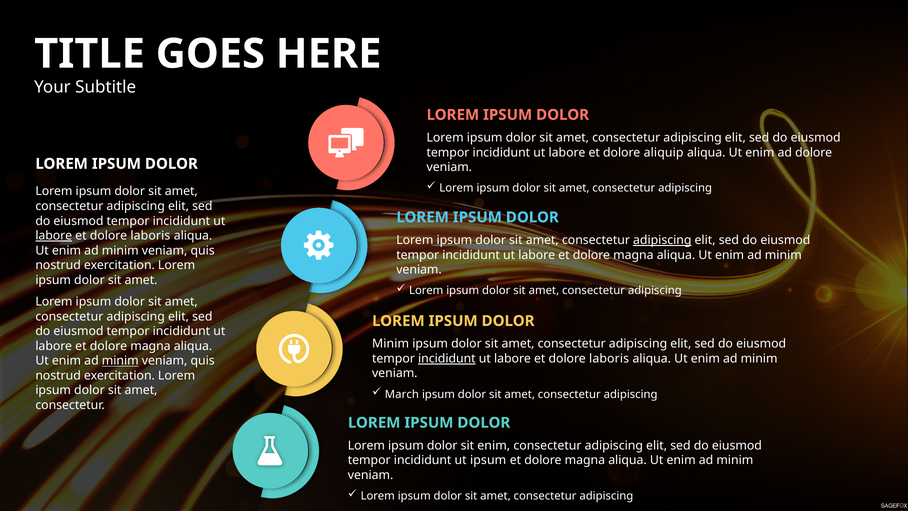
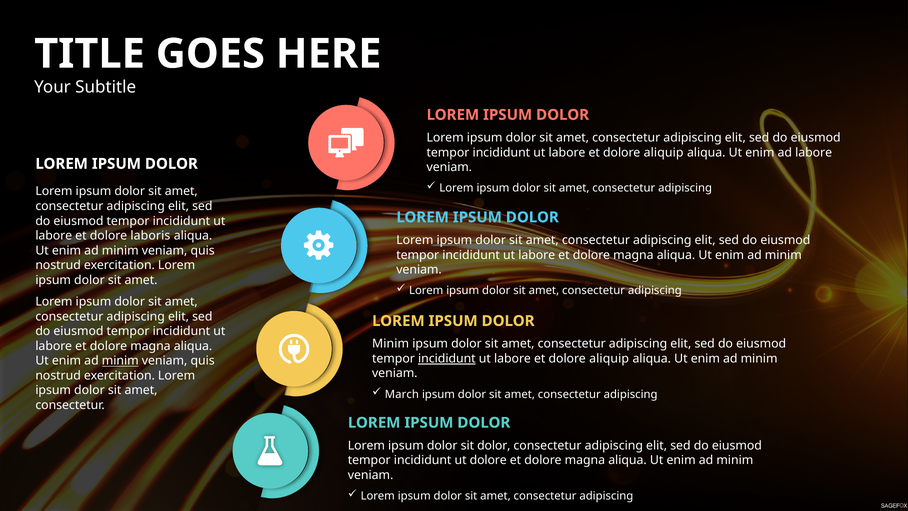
ad dolore: dolore -> labore
labore at (54, 236) underline: present -> none
adipiscing at (662, 240) underline: present -> none
laboris at (609, 358): laboris -> aliquip
sit enim: enim -> dolor
ut ipsum: ipsum -> dolore
